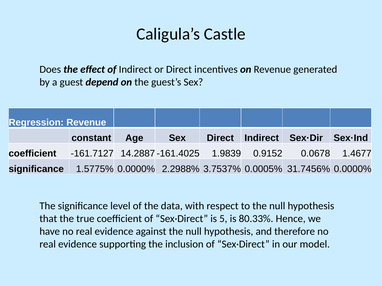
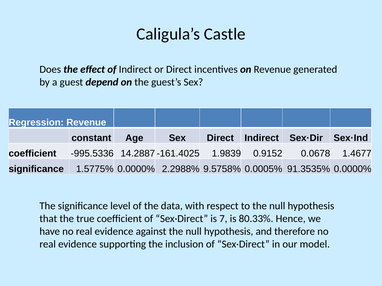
-161.7127: -161.7127 -> -995.5336
3.7537%: 3.7537% -> 9.5758%
31.7456%: 31.7456% -> 91.3535%
5: 5 -> 7
